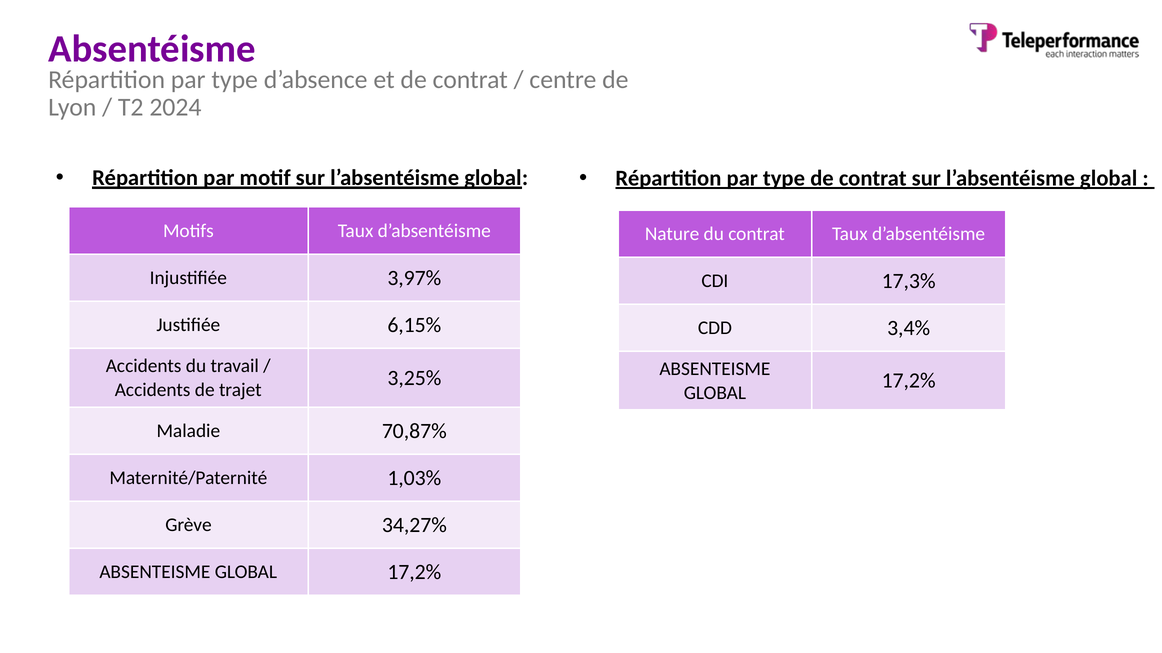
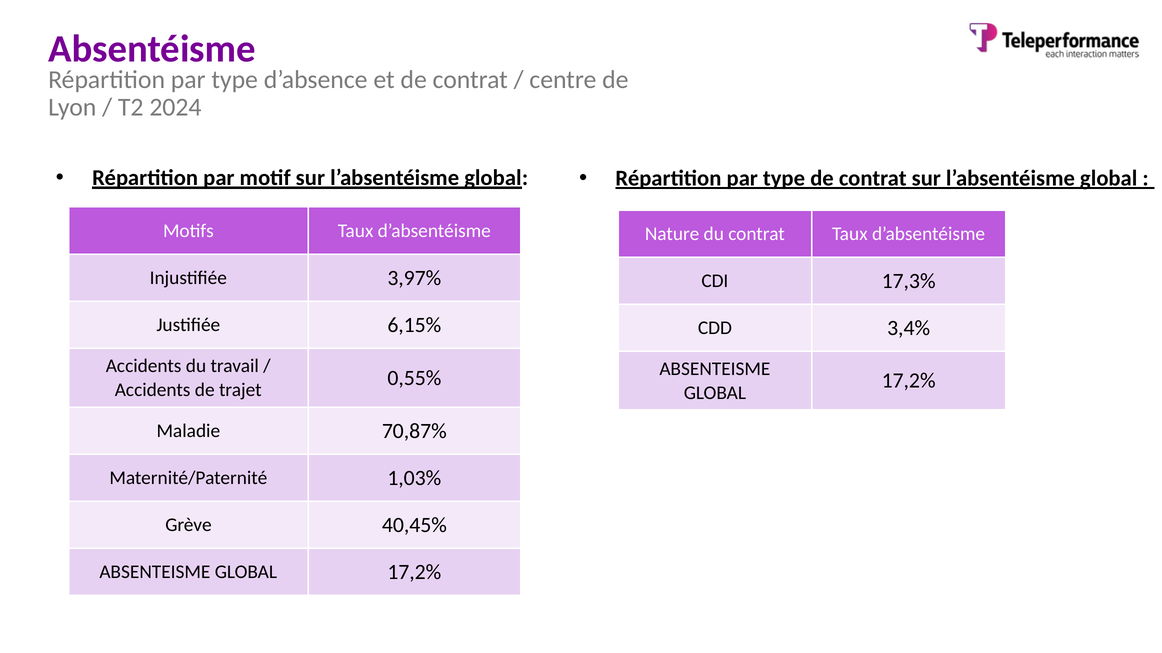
3,25%: 3,25% -> 0,55%
34,27%: 34,27% -> 40,45%
